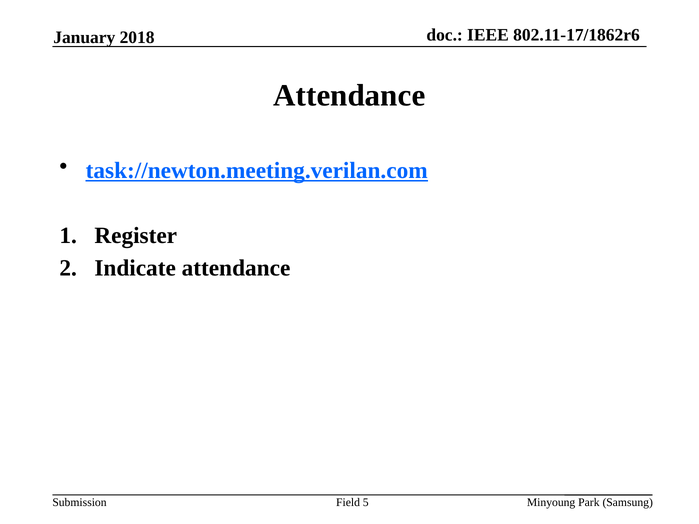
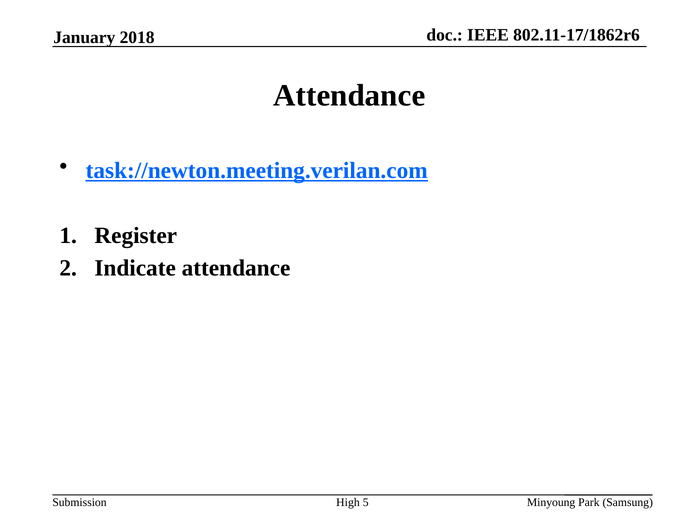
Field: Field -> High
